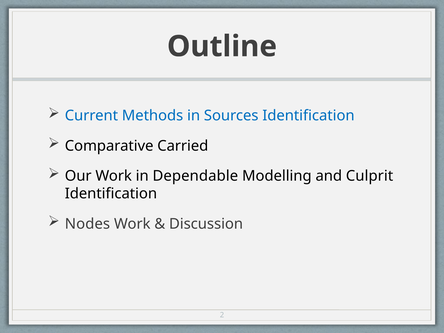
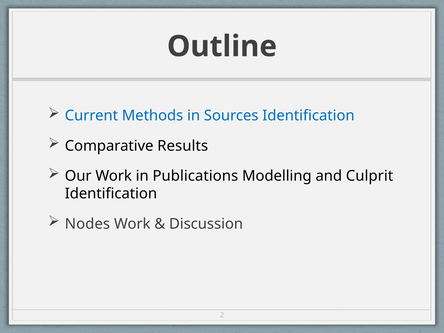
Carried: Carried -> Results
Dependable: Dependable -> Publications
